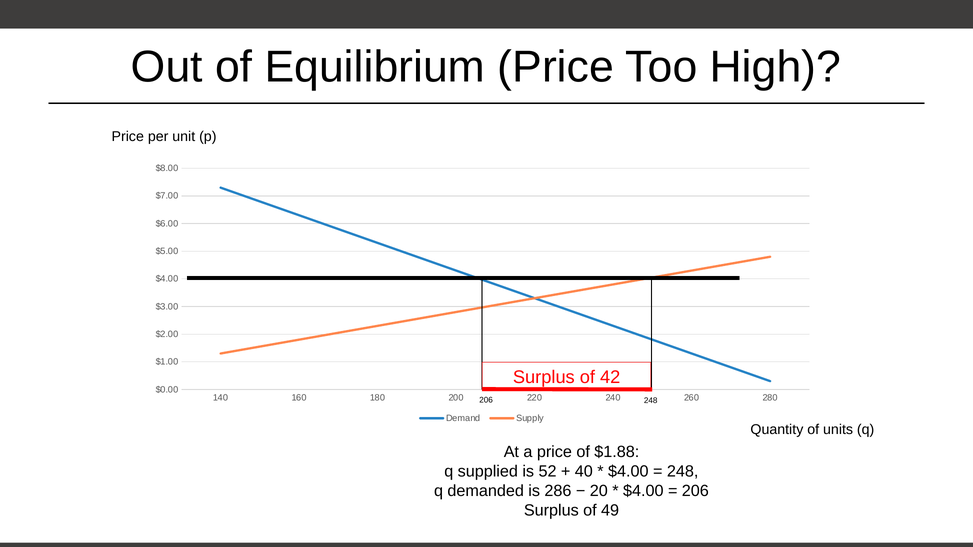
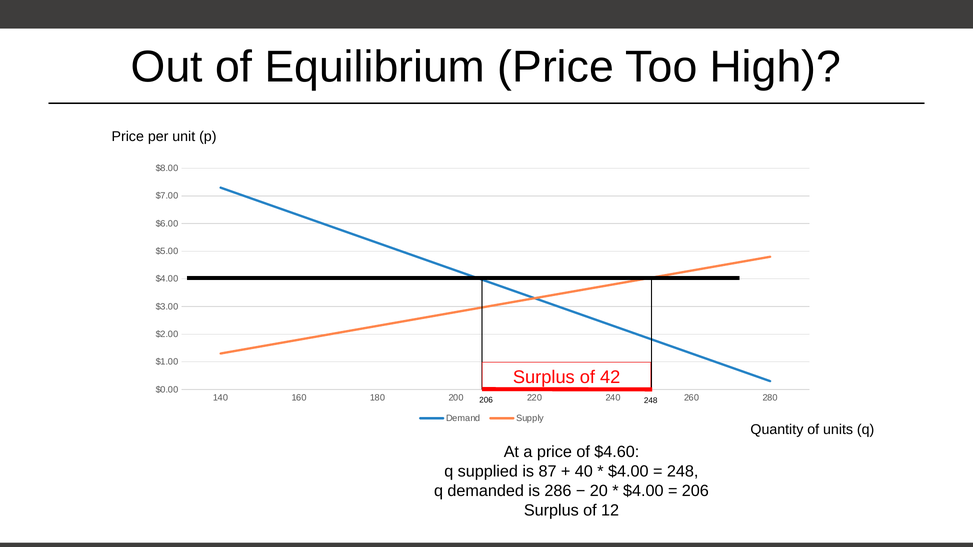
$1.88: $1.88 -> $4.60
52: 52 -> 87
49: 49 -> 12
